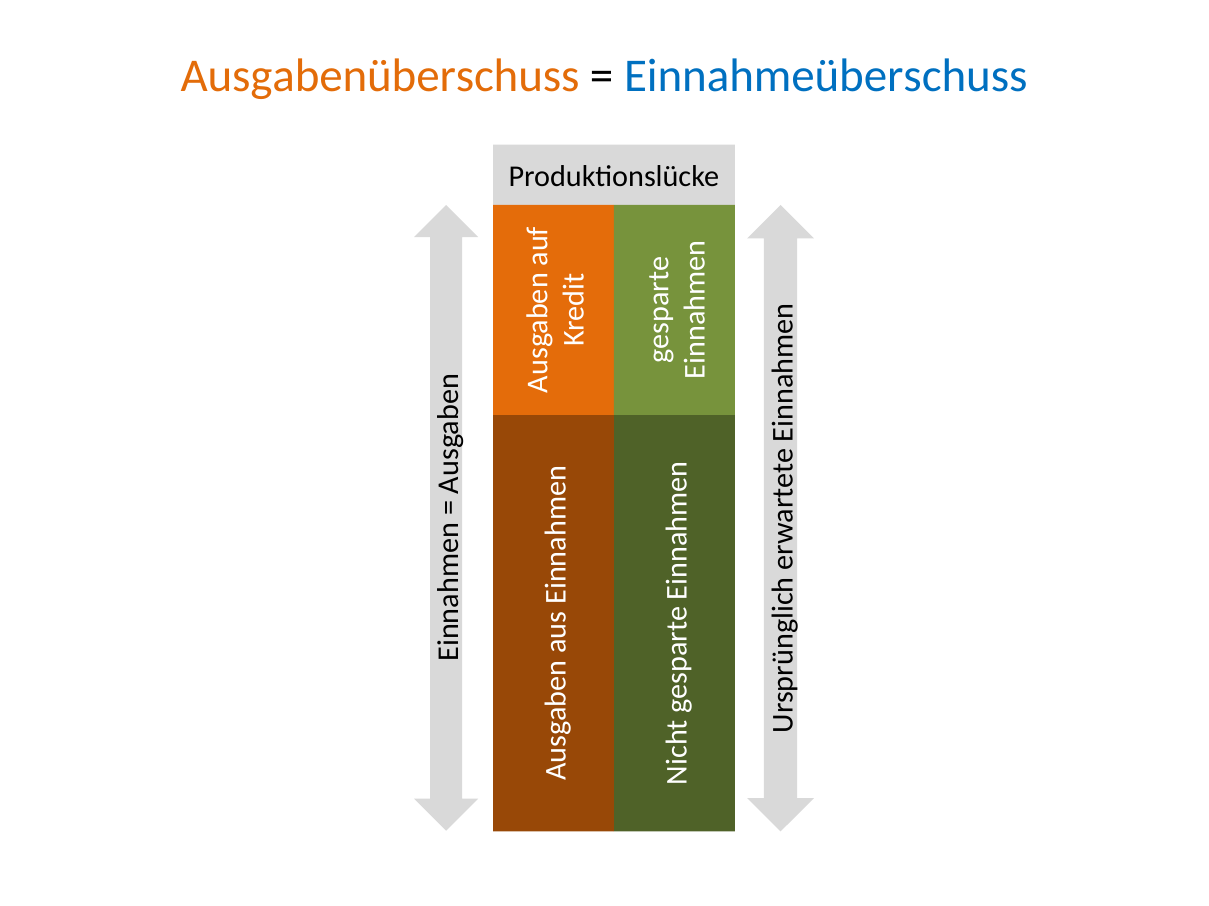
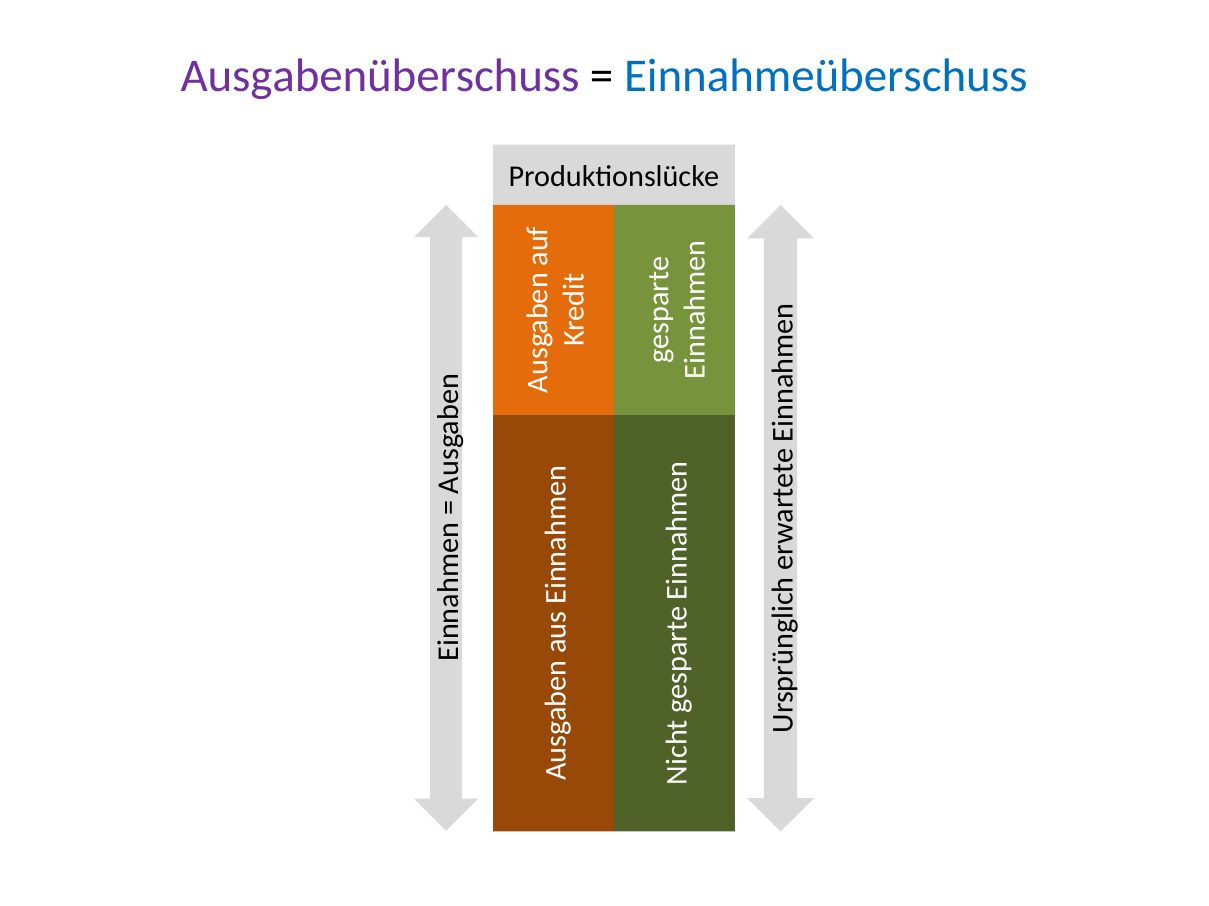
Ausgabenüberschuss colour: orange -> purple
